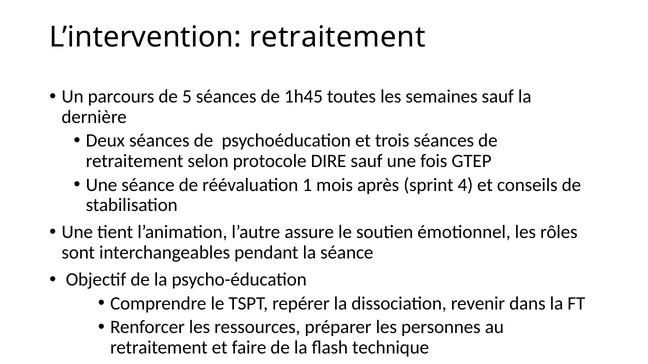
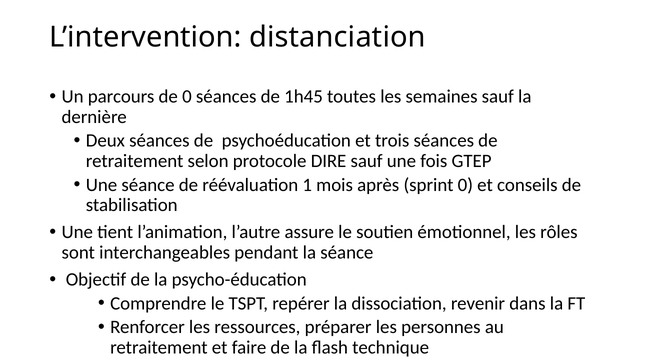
L’intervention retraitement: retraitement -> distanciation
de 5: 5 -> 0
sprint 4: 4 -> 0
